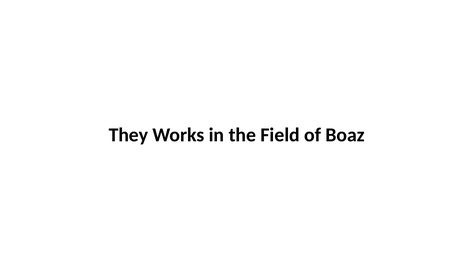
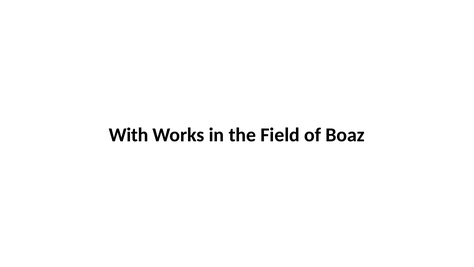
They: They -> With
